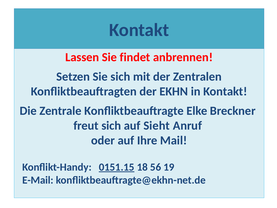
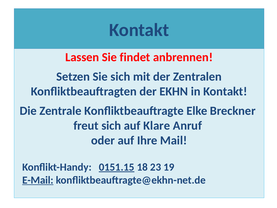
Sieht: Sieht -> Klare
56: 56 -> 23
E-Mail underline: none -> present
